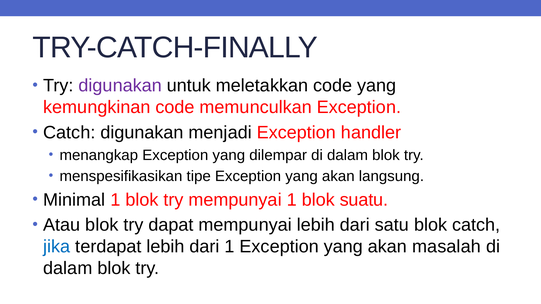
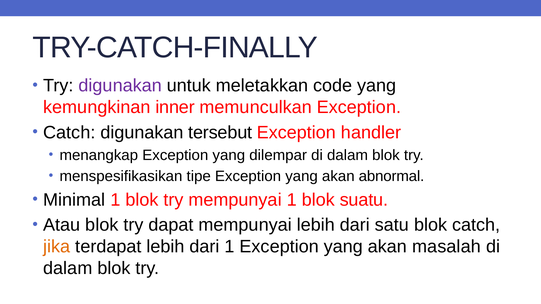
kemungkinan code: code -> inner
menjadi: menjadi -> tersebut
langsung: langsung -> abnormal
jika colour: blue -> orange
